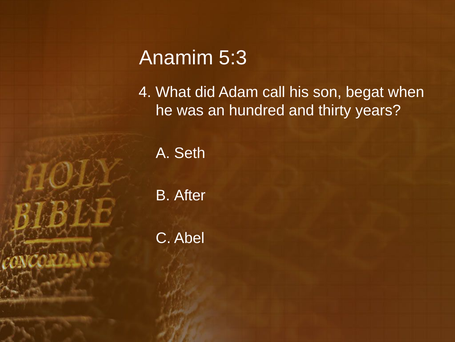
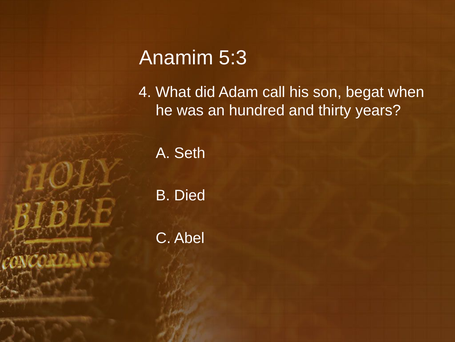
After: After -> Died
